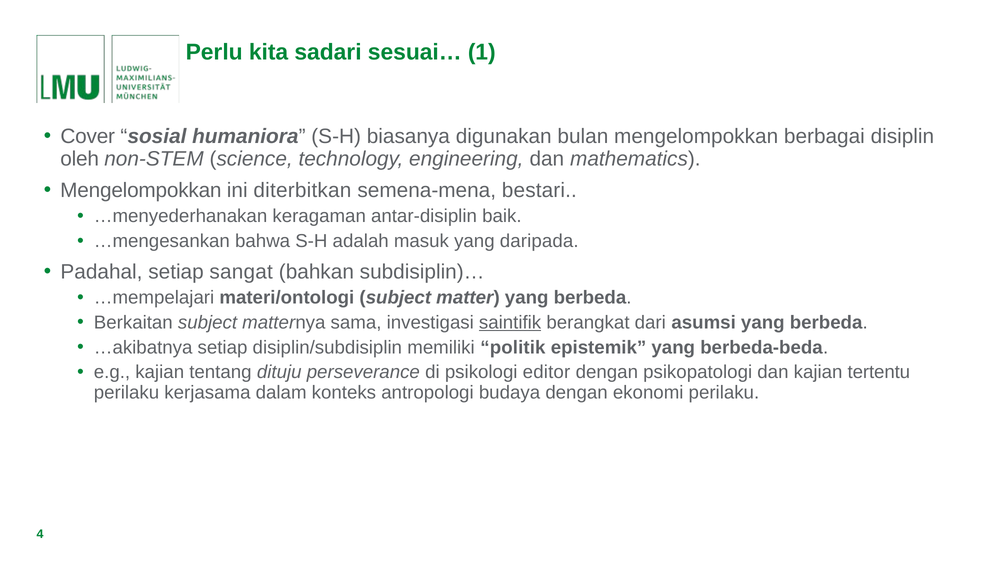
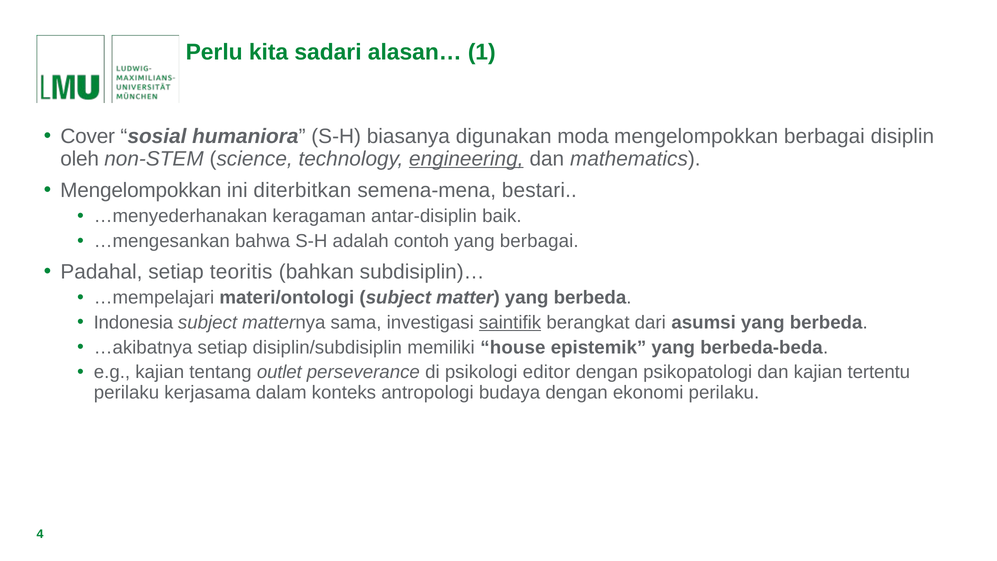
sesuai…: sesuai… -> alasan…
bulan: bulan -> moda
engineering underline: none -> present
masuk: masuk -> contoh
yang daripada: daripada -> berbagai
sangat: sangat -> teoritis
Berkaitan: Berkaitan -> Indonesia
politik: politik -> house
dituju: dituju -> outlet
